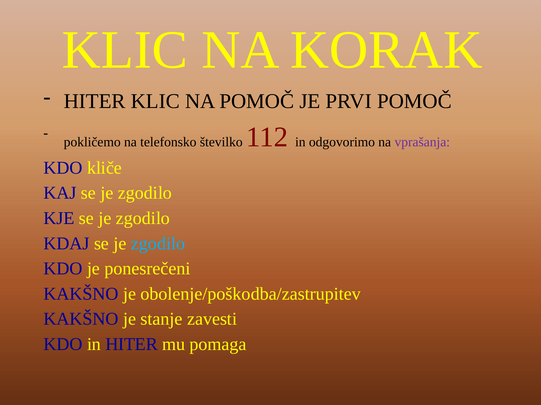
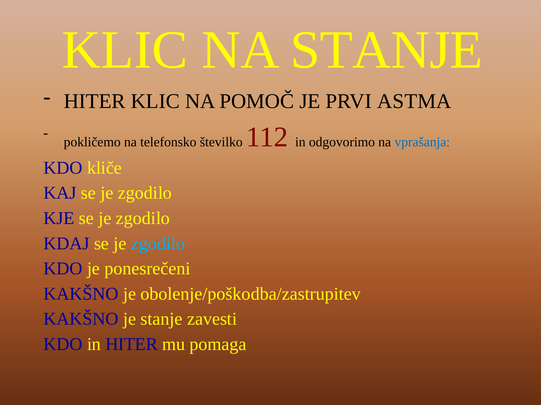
NA KORAK: KORAK -> STANJE
PRVI POMOČ: POMOČ -> ASTMA
vprašanja colour: purple -> blue
